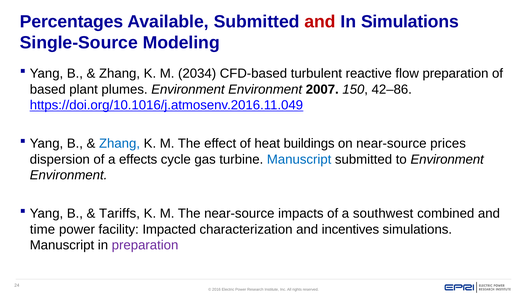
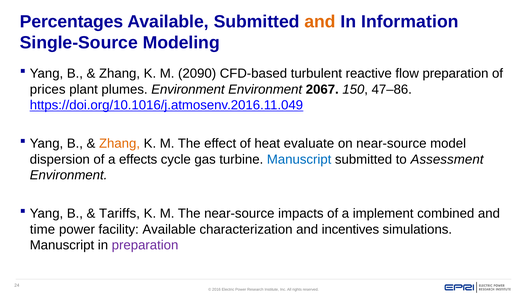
and at (320, 22) colour: red -> orange
In Simulations: Simulations -> Information
2034: 2034 -> 2090
based: based -> prices
2007: 2007 -> 2067
42–86: 42–86 -> 47–86
Zhang at (120, 143) colour: blue -> orange
buildings: buildings -> evaluate
prices: prices -> model
to Environment: Environment -> Assessment
southwest: southwest -> implement
facility Impacted: Impacted -> Available
